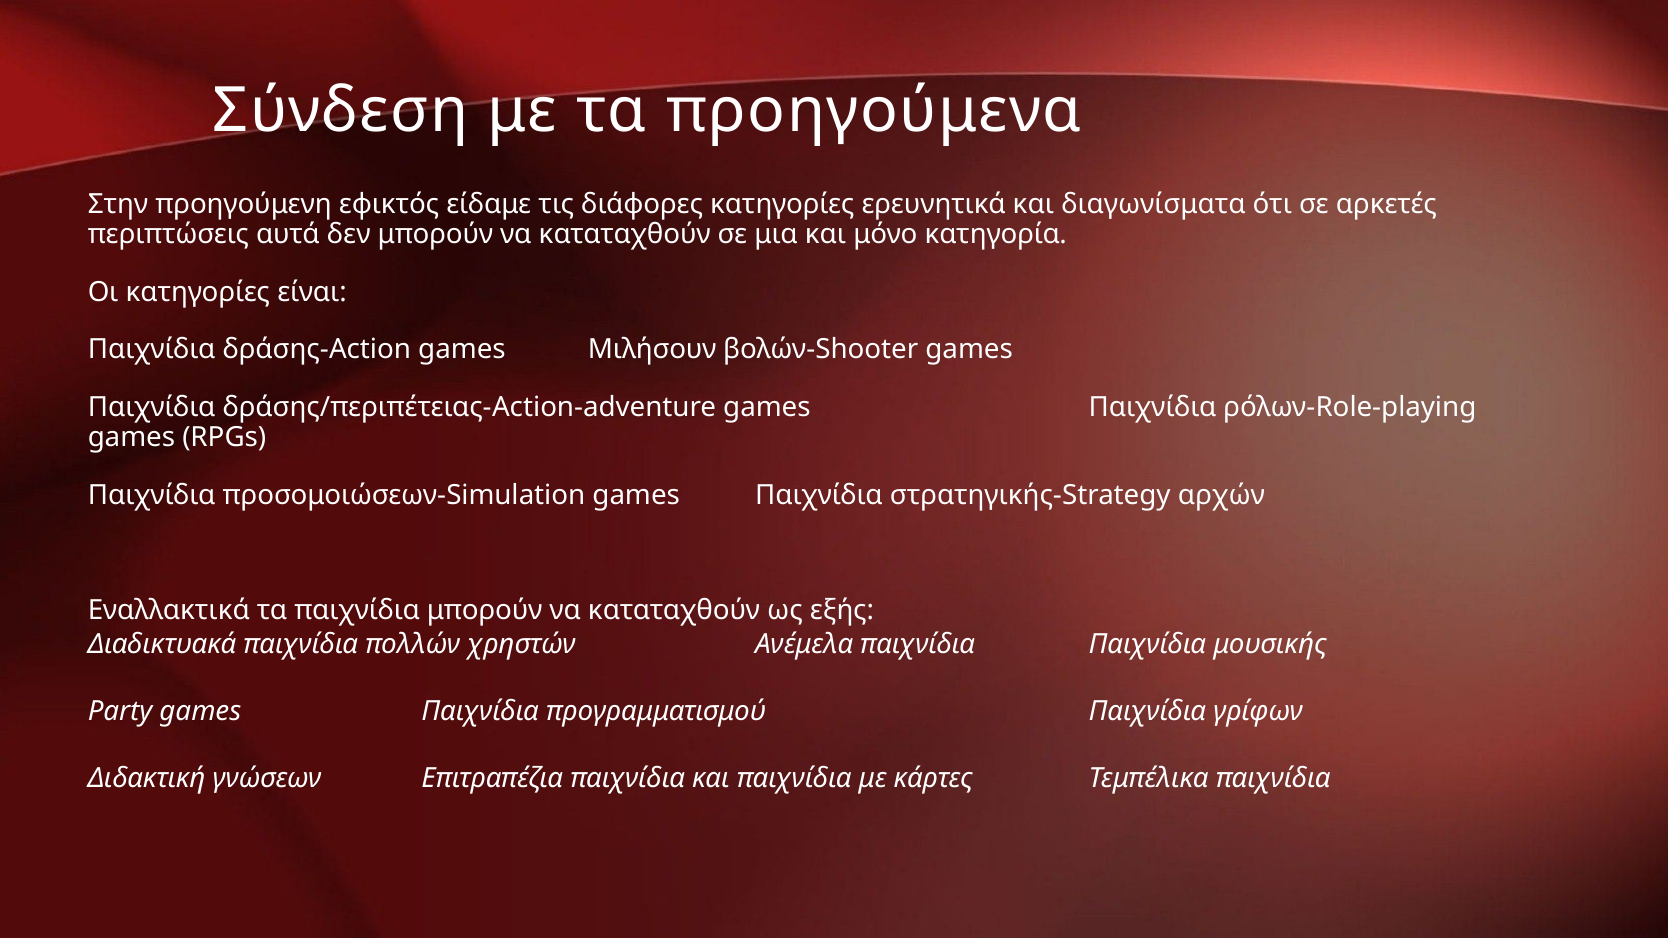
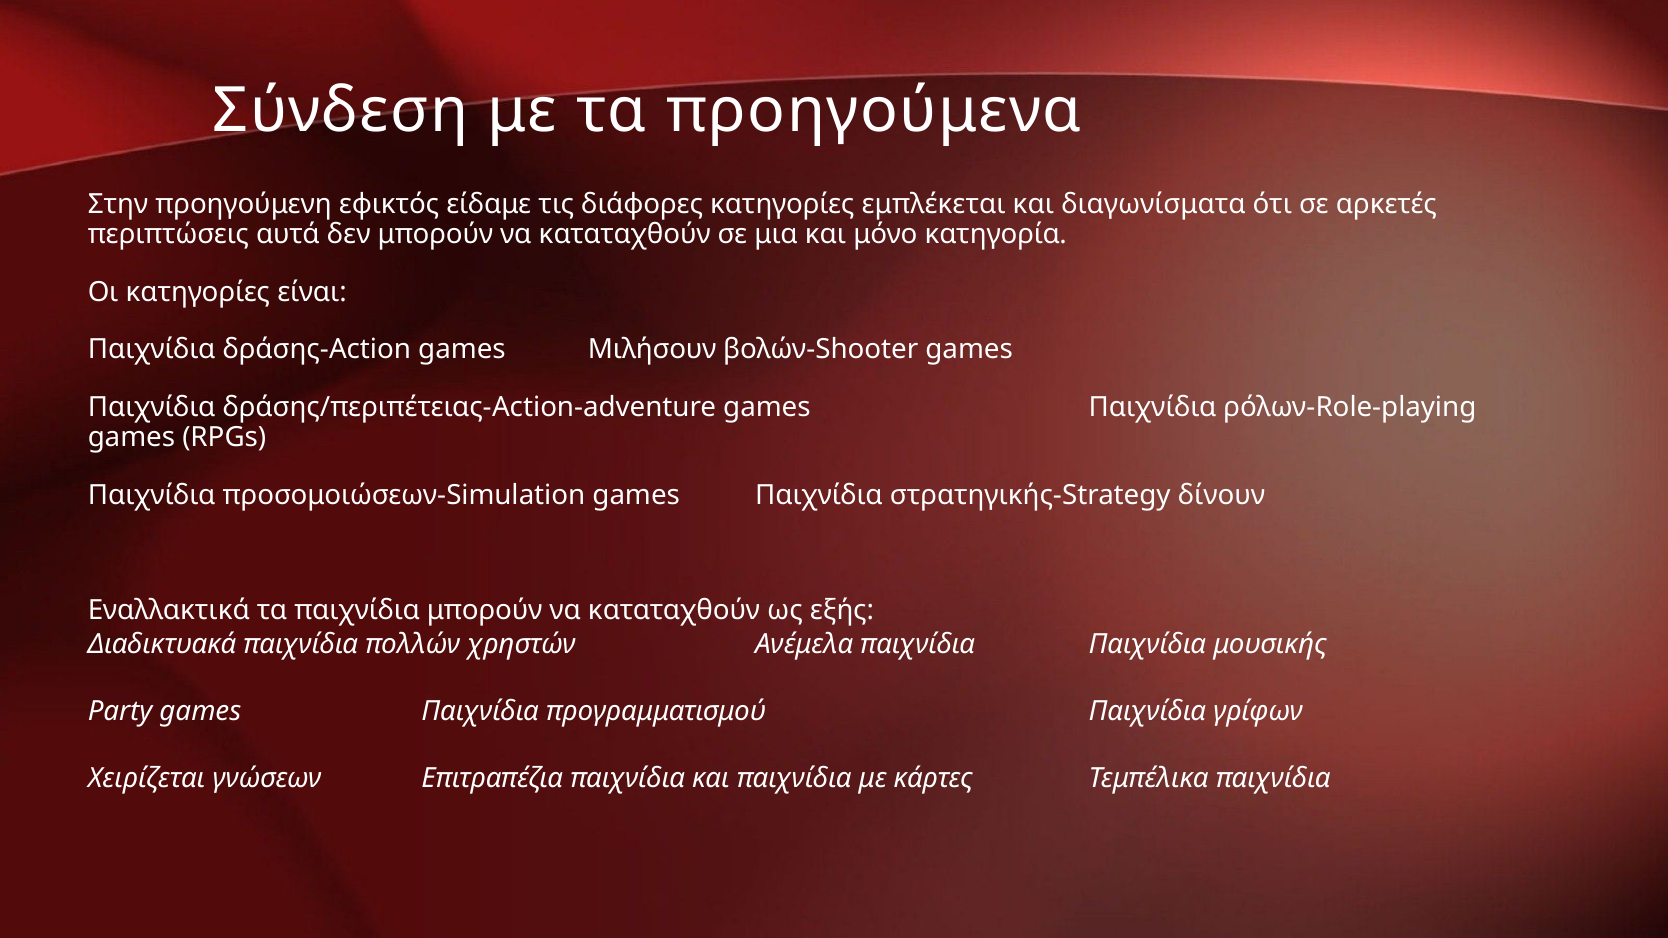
ερευνητικά: ερευνητικά -> εμπλέκεται
αρχών: αρχών -> δίνουν
Διδακτική: Διδακτική -> Χειρίζεται
